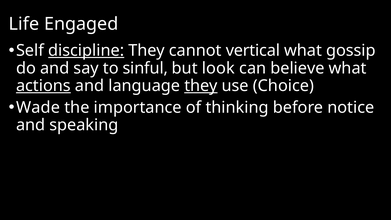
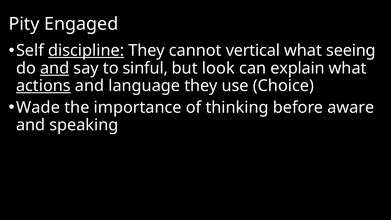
Life: Life -> Pity
gossip: gossip -> seeing
and at (55, 68) underline: none -> present
believe: believe -> explain
they at (201, 86) underline: present -> none
notice: notice -> aware
